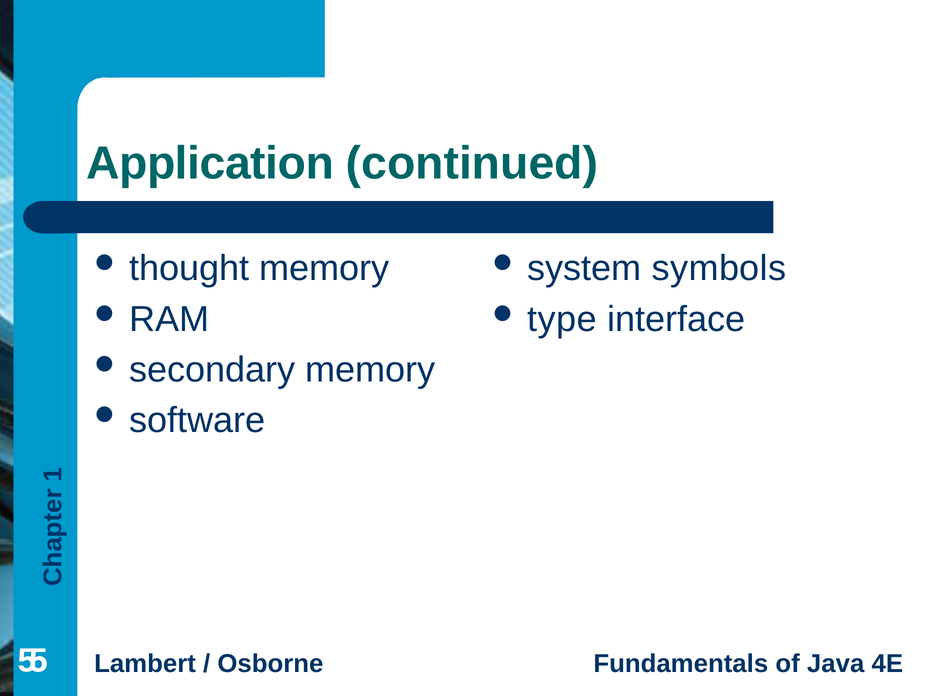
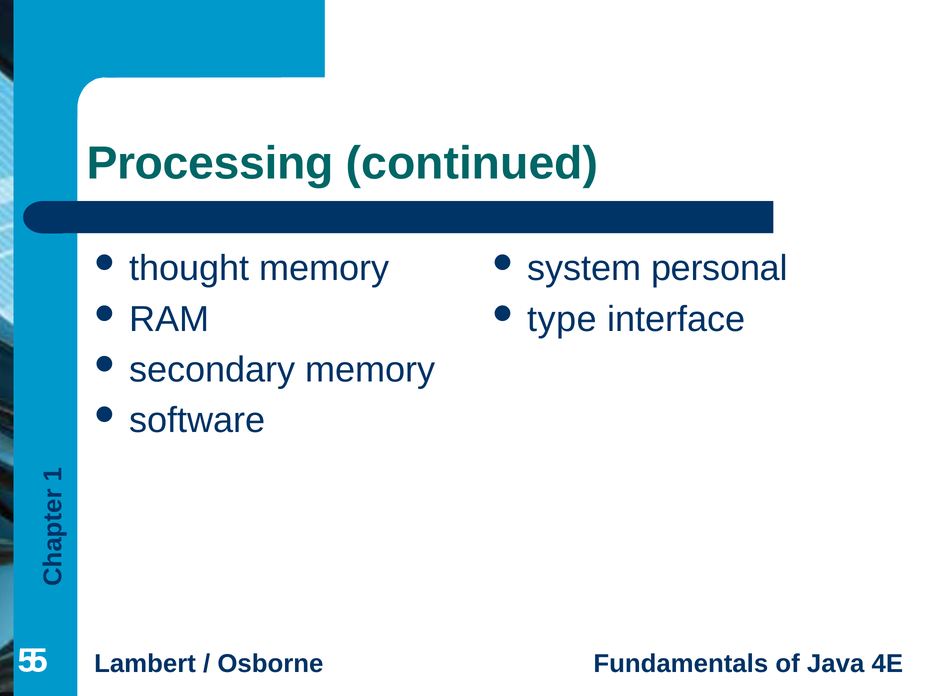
Application: Application -> Processing
symbols: symbols -> personal
